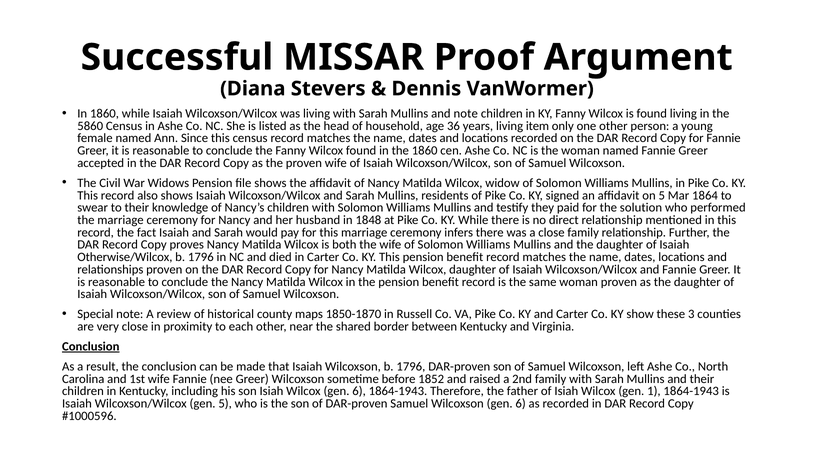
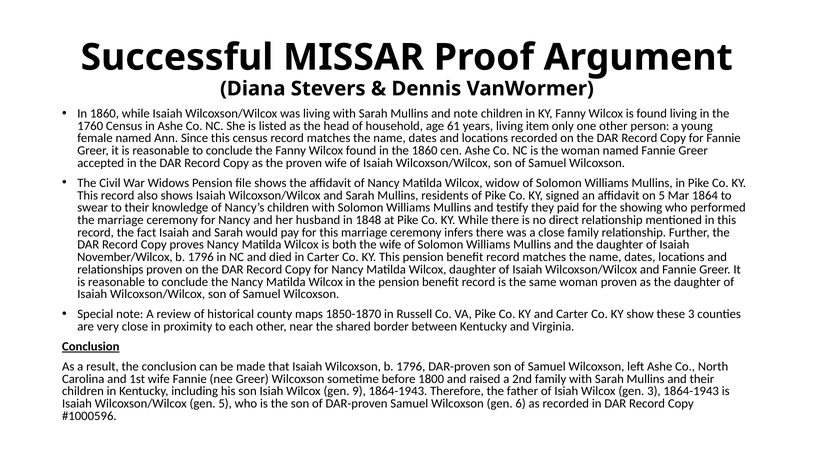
5860: 5860 -> 1760
36: 36 -> 61
solution: solution -> showing
Otherwise/Wilcox: Otherwise/Wilcox -> November/Wilcox
1852: 1852 -> 1800
Wilcox gen 6: 6 -> 9
gen 1: 1 -> 3
